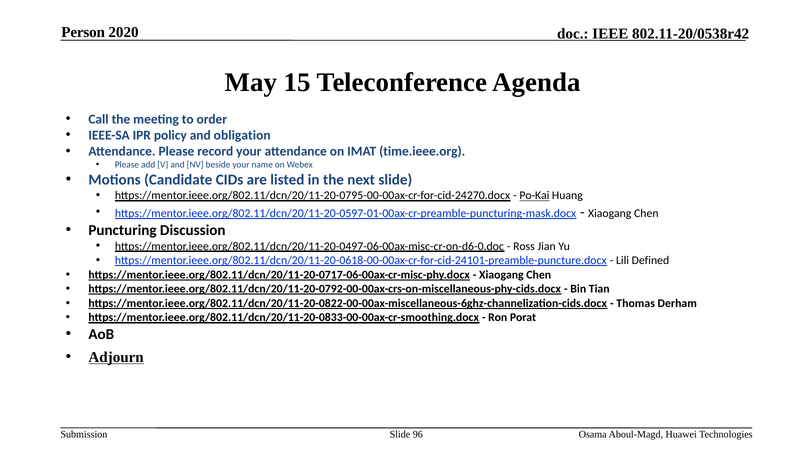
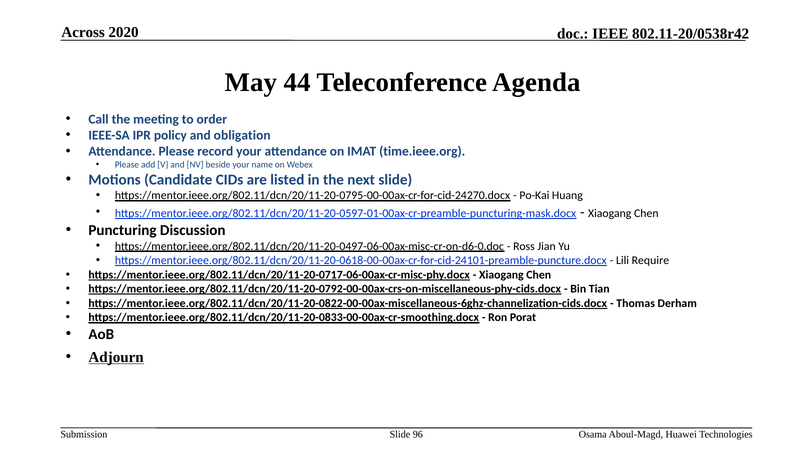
Person: Person -> Across
15: 15 -> 44
Po-Kai underline: present -> none
Defined: Defined -> Require
